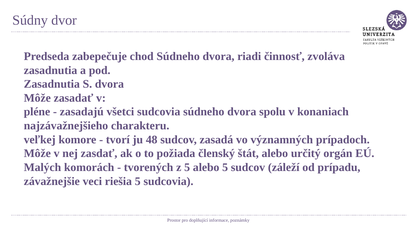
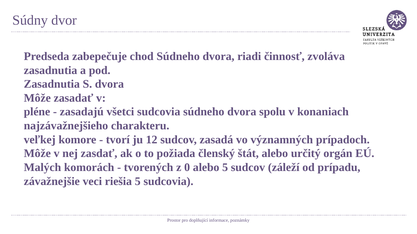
48: 48 -> 12
z 5: 5 -> 0
